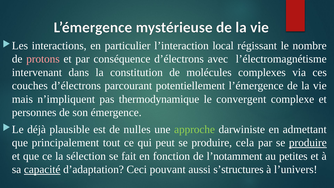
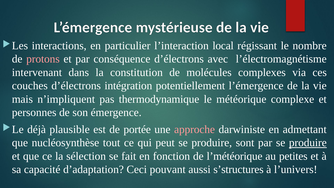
parcourant: parcourant -> intégration
convergent: convergent -> météorique
nulles: nulles -> portée
approche colour: light green -> pink
principalement: principalement -> nucléosynthèse
cela: cela -> sont
l’notamment: l’notamment -> l’météorique
capacité underline: present -> none
